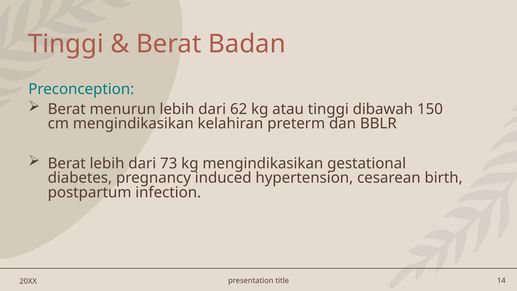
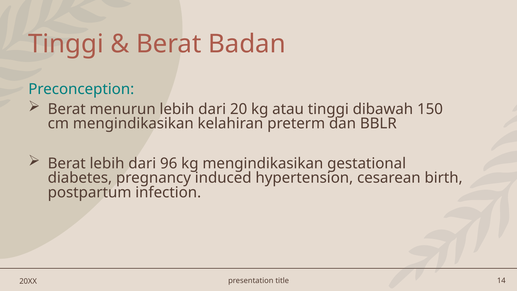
62: 62 -> 20
73: 73 -> 96
